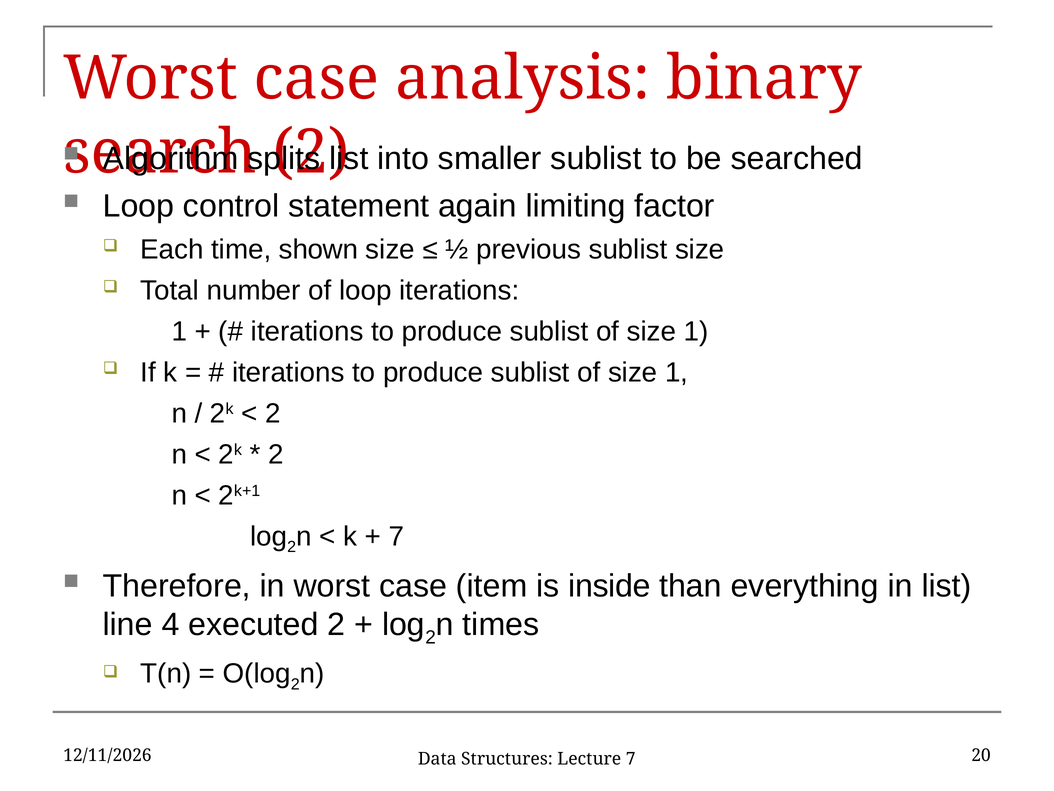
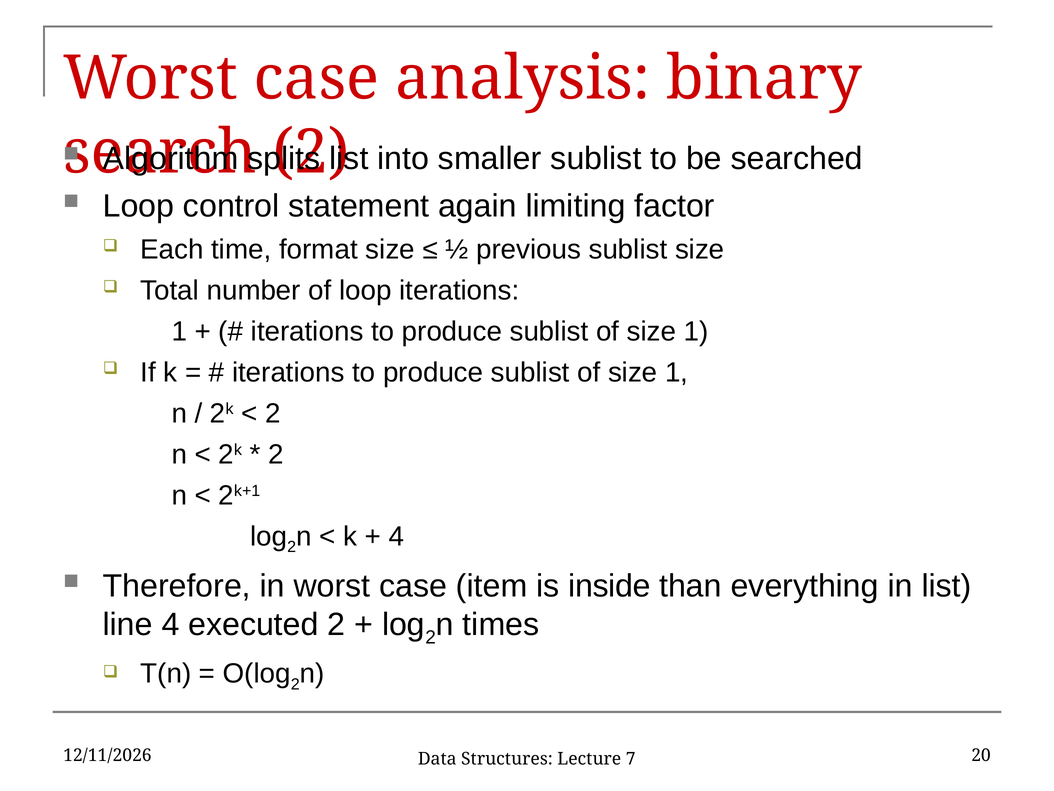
shown: shown -> format
7 at (396, 536): 7 -> 4
